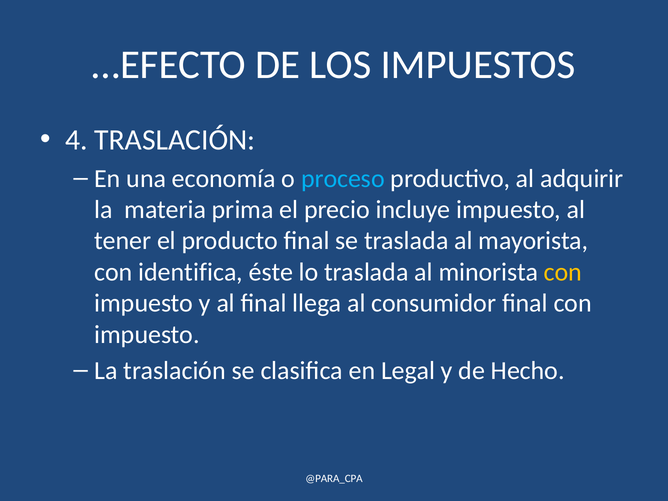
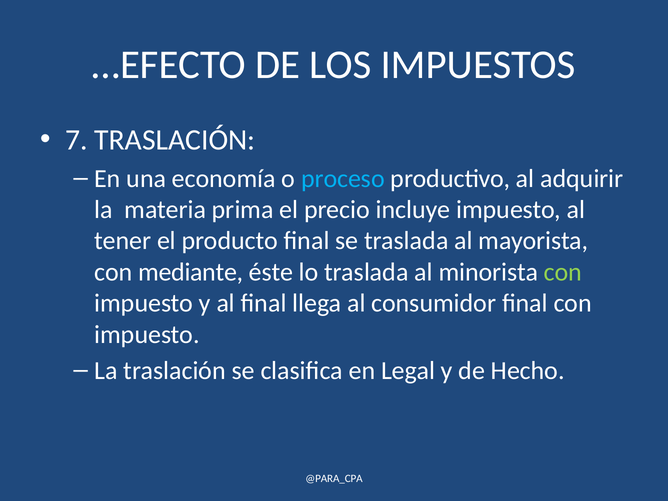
4: 4 -> 7
identifica: identifica -> mediante
con at (563, 272) colour: yellow -> light green
